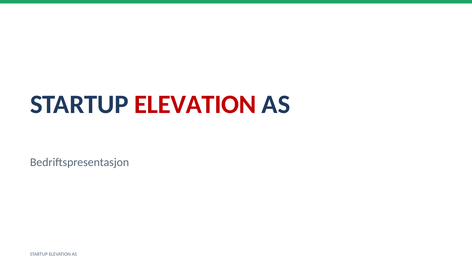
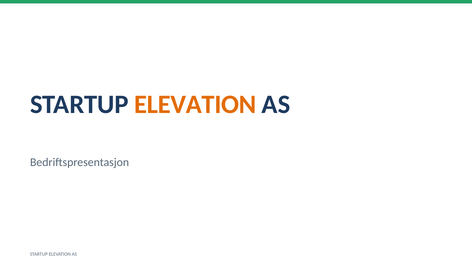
ELEVATION at (195, 105) colour: red -> orange
